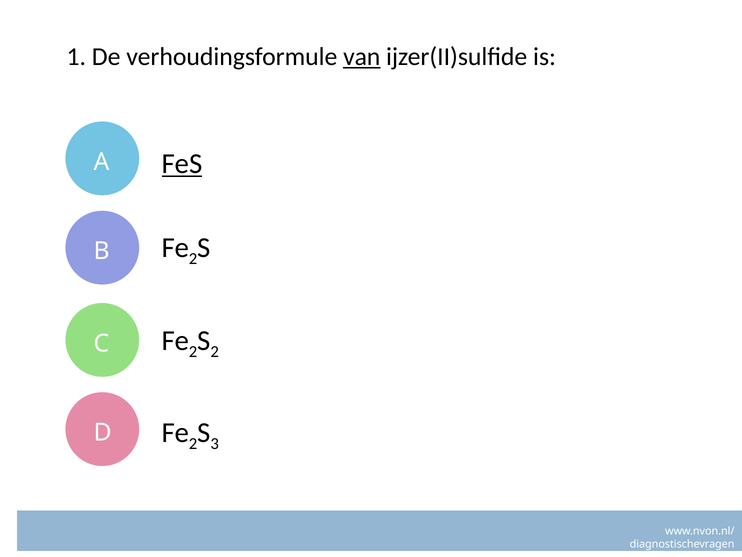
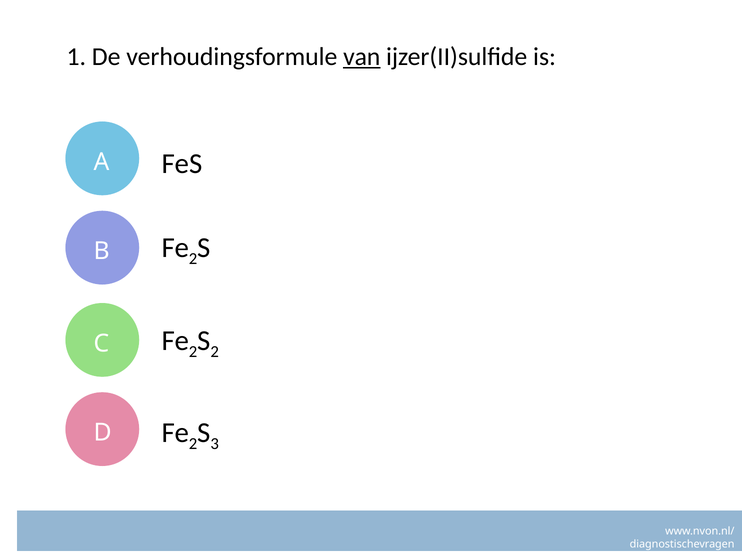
FeS underline: present -> none
